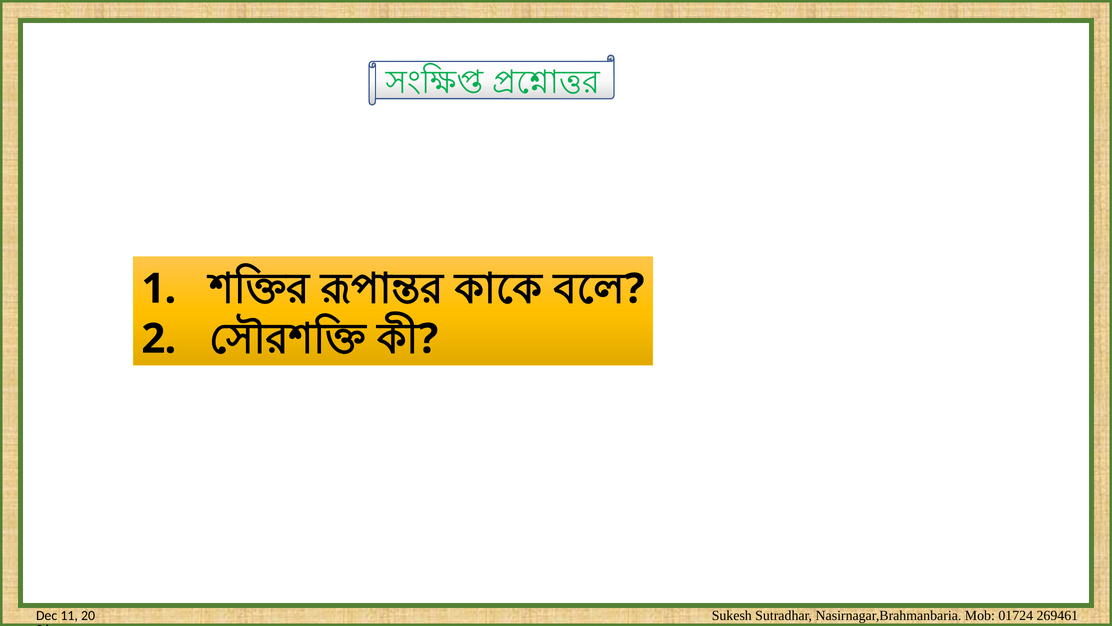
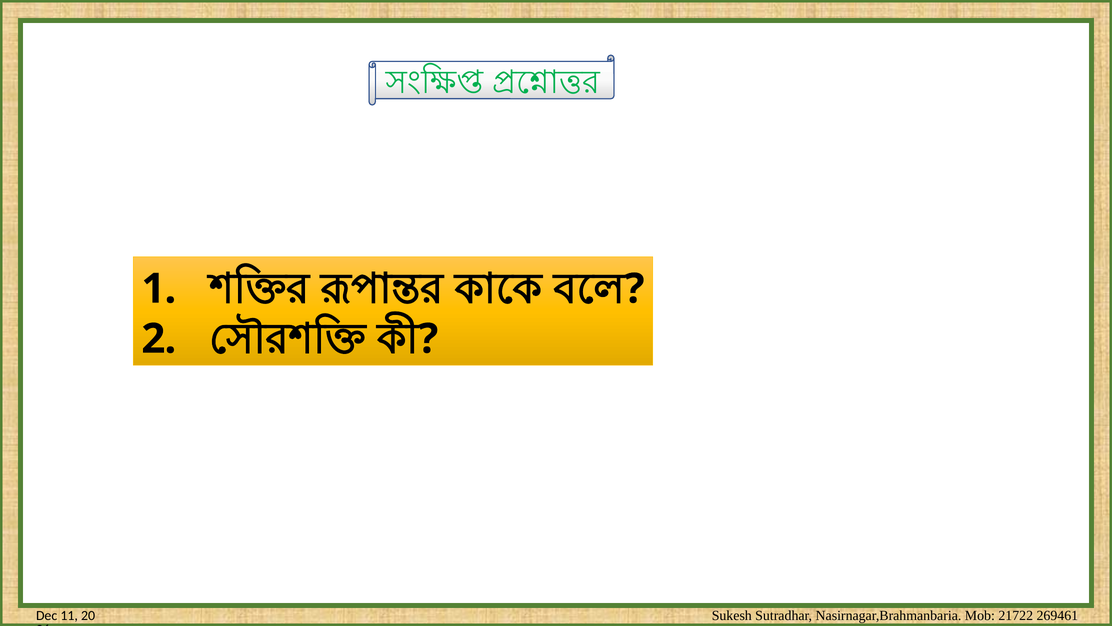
01724: 01724 -> 21722
